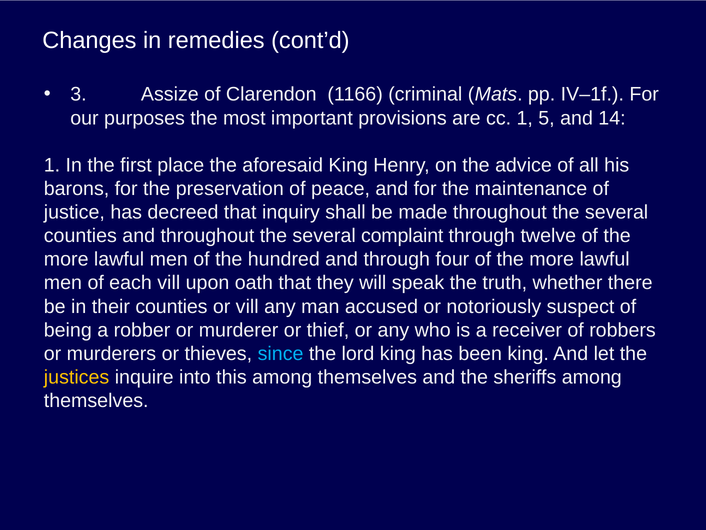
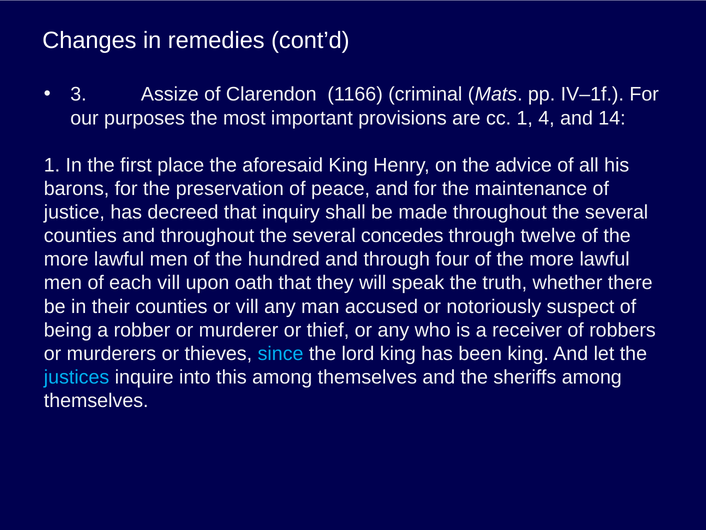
5: 5 -> 4
complaint: complaint -> concedes
justices colour: yellow -> light blue
